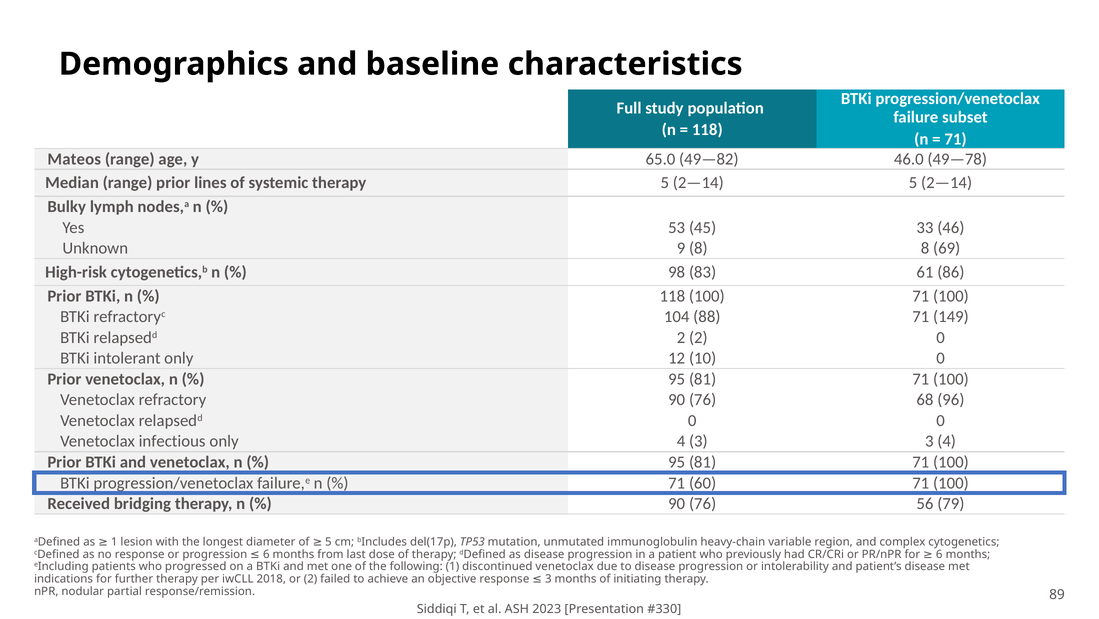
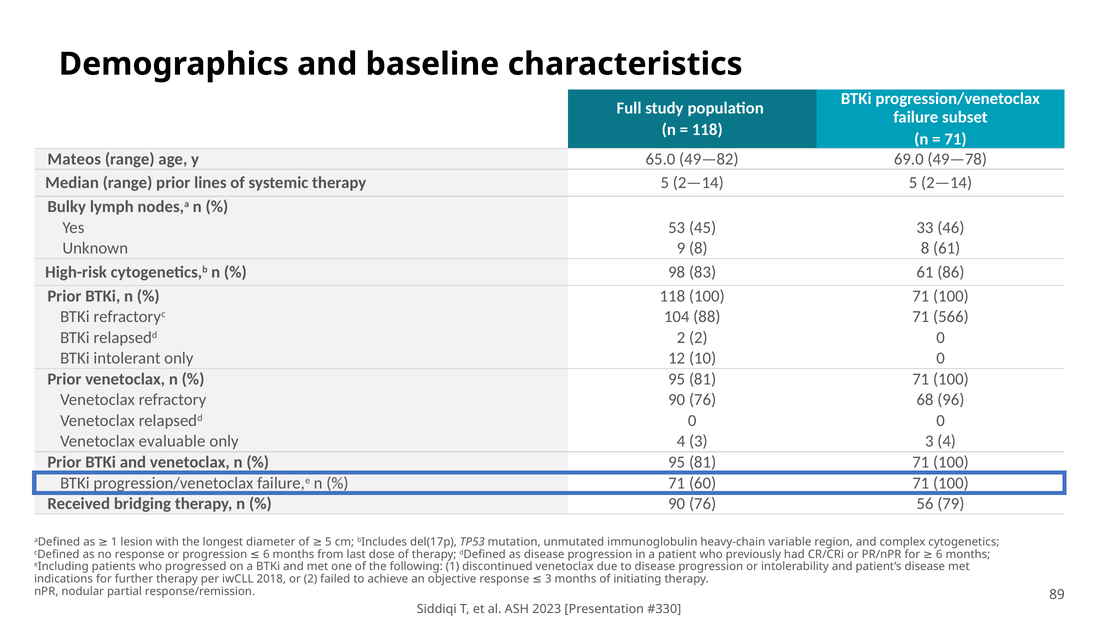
46.0: 46.0 -> 69.0
8 69: 69 -> 61
149: 149 -> 566
infectious: infectious -> evaluable
